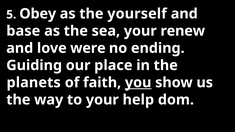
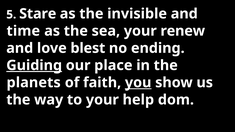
Obey: Obey -> Stare
yourself: yourself -> invisible
base: base -> time
were: were -> blest
Guiding underline: none -> present
